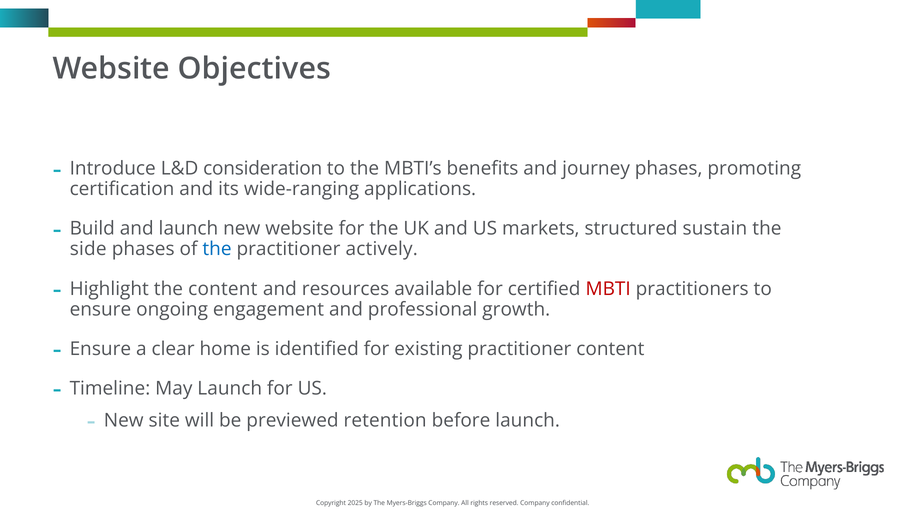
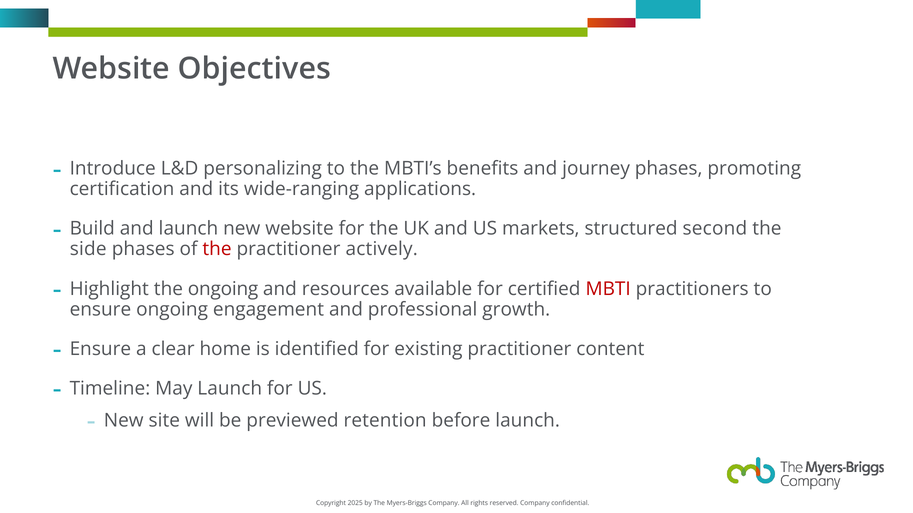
consideration: consideration -> personalizing
sustain: sustain -> second
the at (217, 249) colour: blue -> red
the content: content -> ongoing
